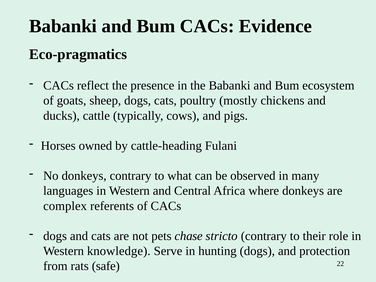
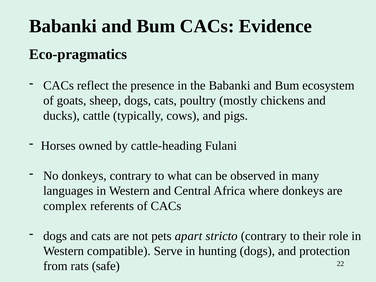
chase: chase -> apart
knowledge: knowledge -> compatible
